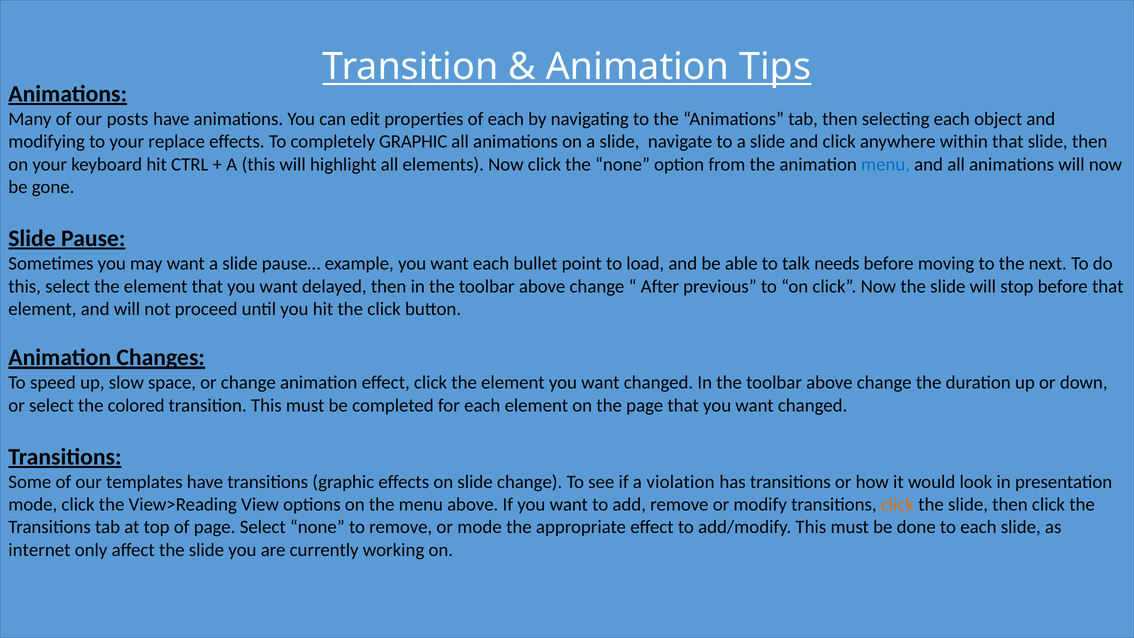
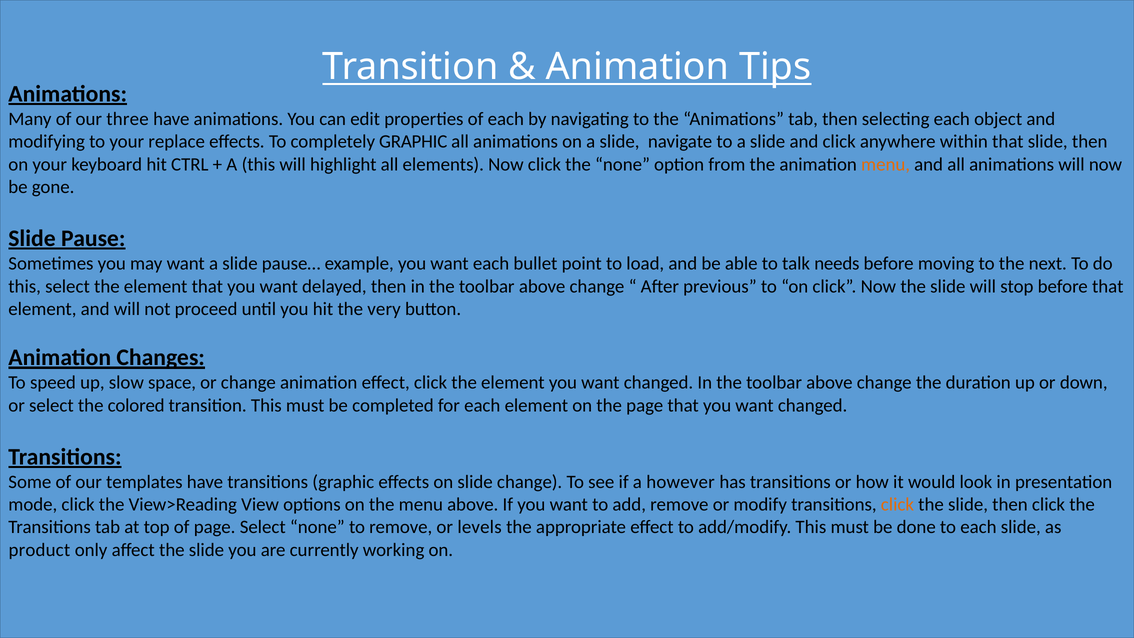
posts: posts -> three
menu at (886, 164) colour: blue -> orange
the click: click -> very
violation: violation -> however
or mode: mode -> levels
internet: internet -> product
